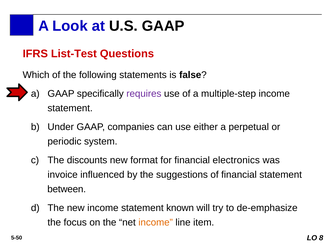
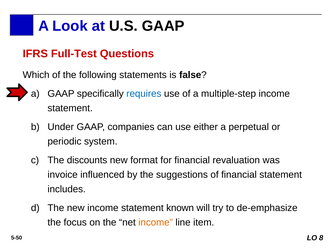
List-Test: List-Test -> Full-Test
requires colour: purple -> blue
electronics: electronics -> revaluation
between: between -> includes
